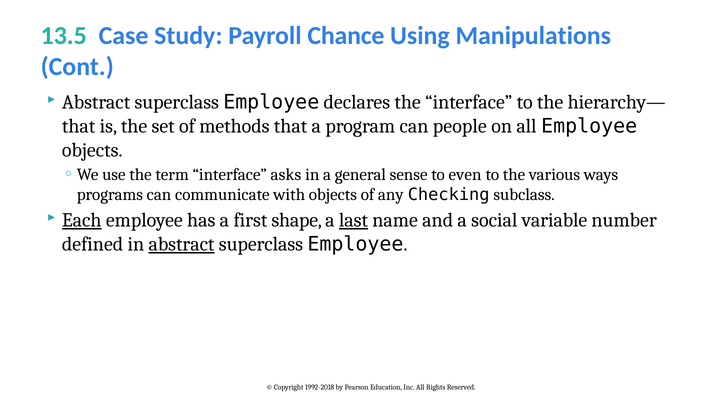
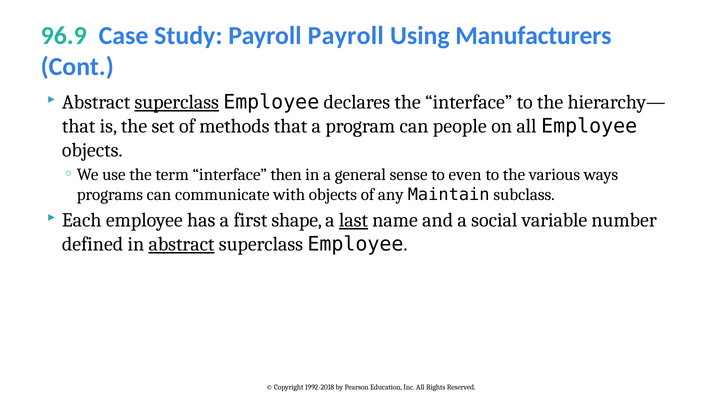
13.5: 13.5 -> 96.9
Payroll Chance: Chance -> Payroll
Manipulations: Manipulations -> Manufacturers
superclass at (177, 102) underline: none -> present
asks: asks -> then
Checking: Checking -> Maintain
Each underline: present -> none
